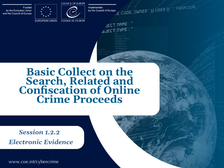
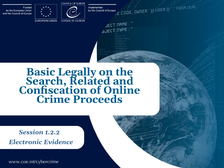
Collect: Collect -> Legally
